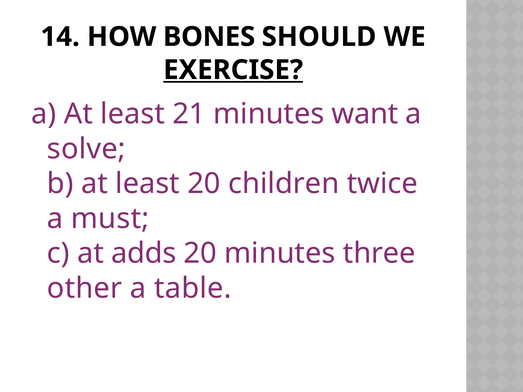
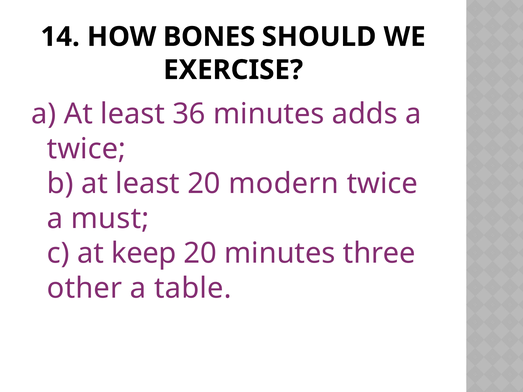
EXERCISE underline: present -> none
21: 21 -> 36
want: want -> adds
solve at (86, 149): solve -> twice
children: children -> modern
adds: adds -> keep
